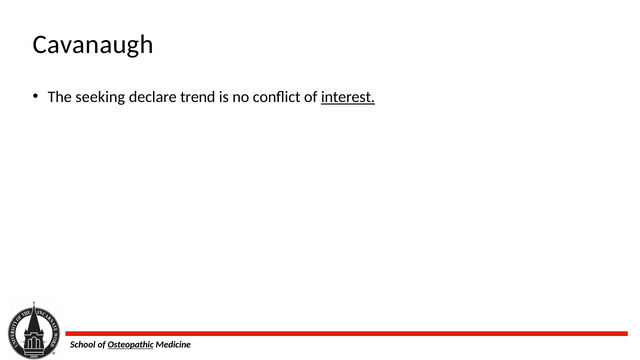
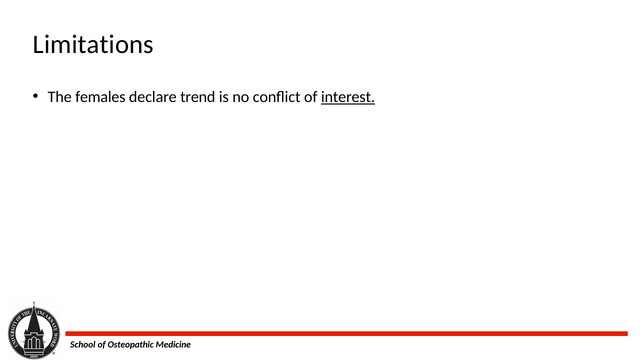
Cavanaugh: Cavanaugh -> Limitations
seeking: seeking -> females
Osteopathic underline: present -> none
